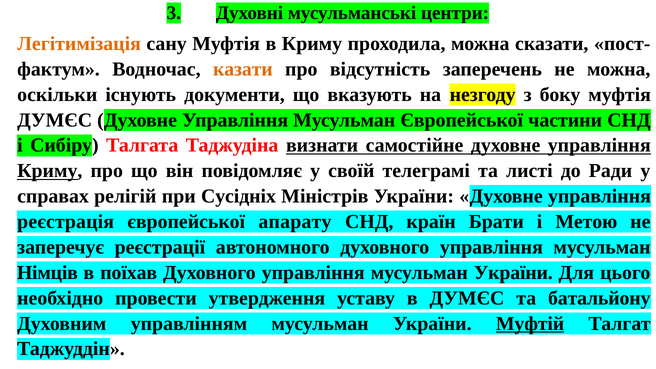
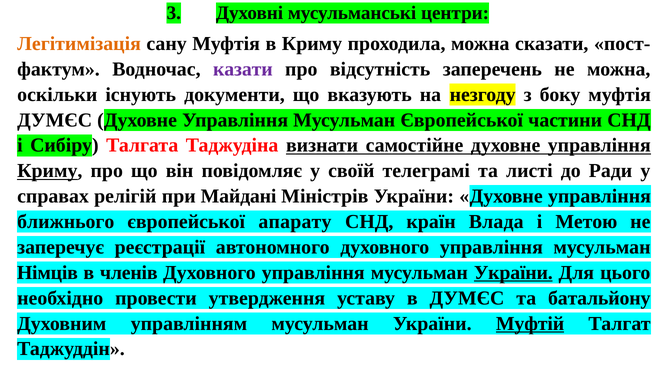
казати colour: orange -> purple
Сусідніх: Сусідніх -> Майдані
реєстрація: реєстрація -> ближнього
Брати: Брати -> Влада
поїхав: поїхав -> членів
України at (513, 273) underline: none -> present
